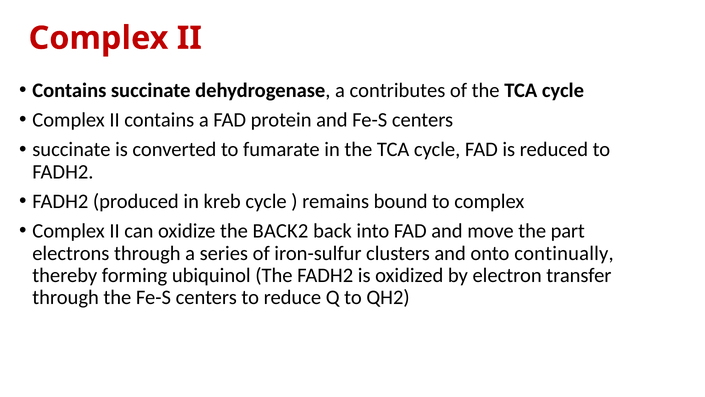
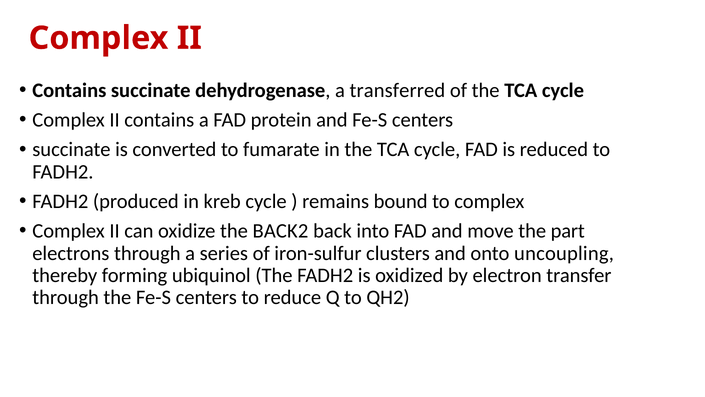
contributes: contributes -> transferred
continually: continually -> uncoupling
